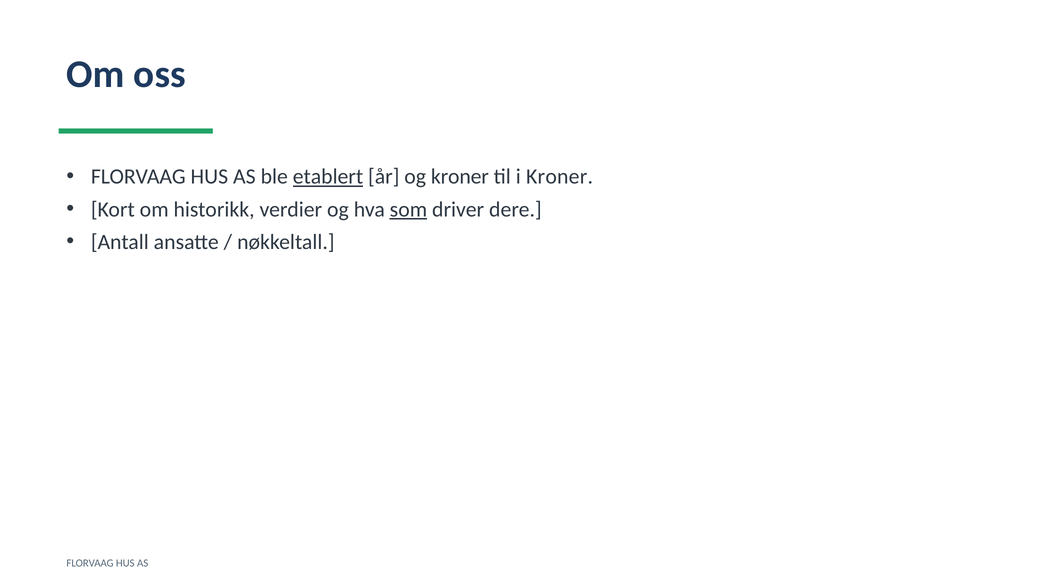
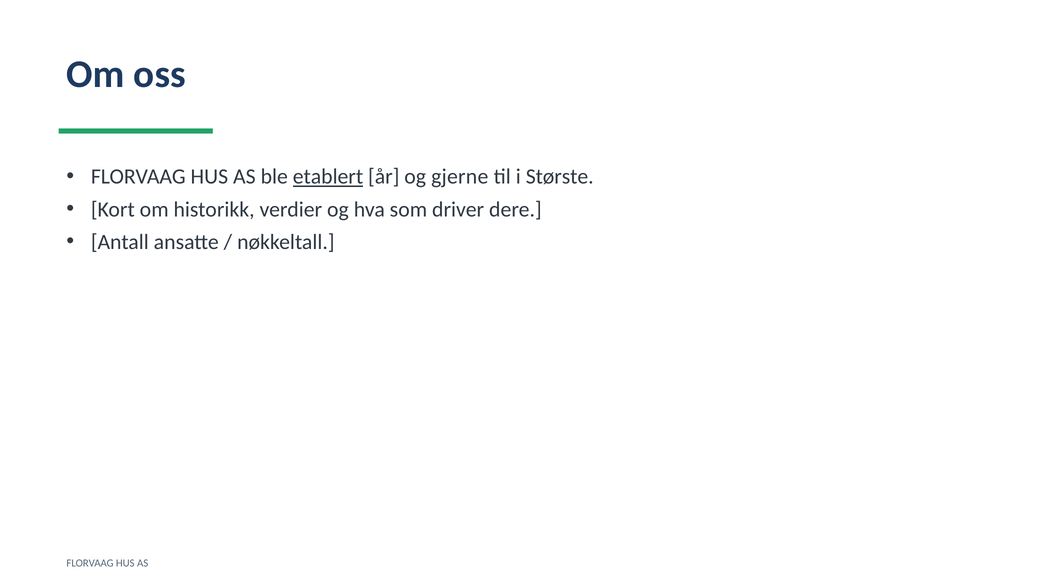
og kroner: kroner -> gjerne
i Kroner: Kroner -> Største
som underline: present -> none
